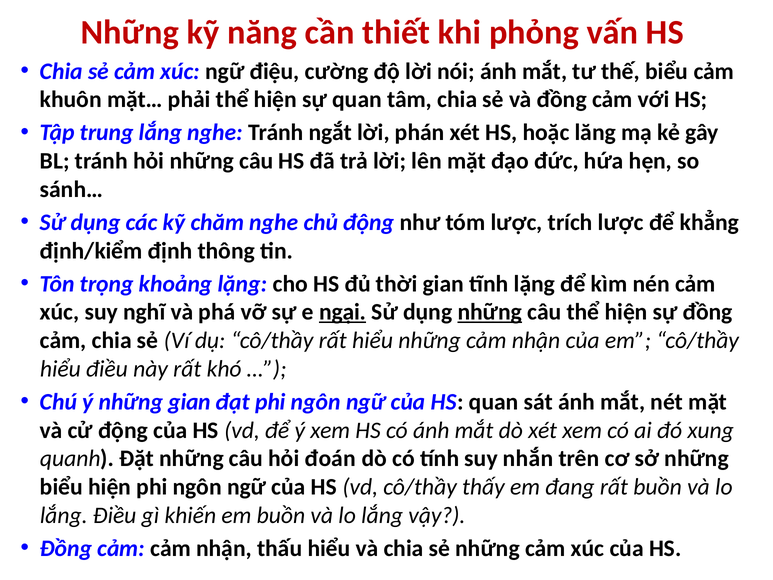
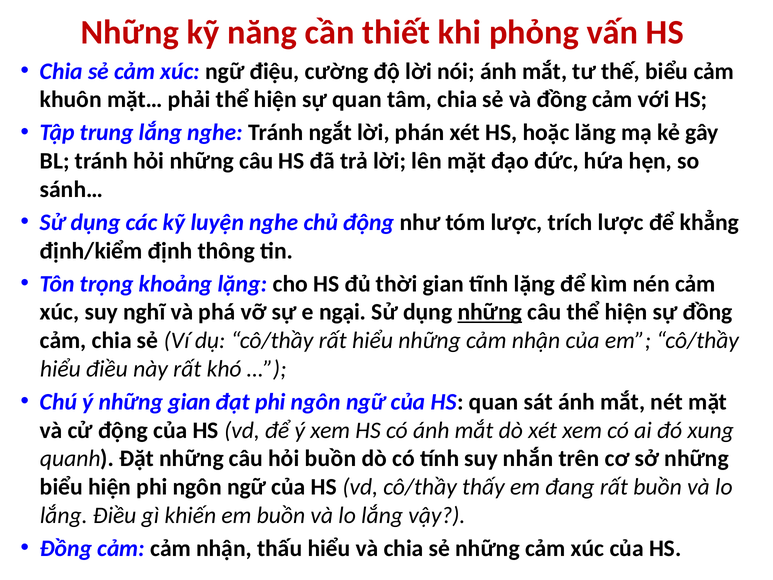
chăm: chăm -> luyện
ngại underline: present -> none
hỏi đoán: đoán -> buồn
